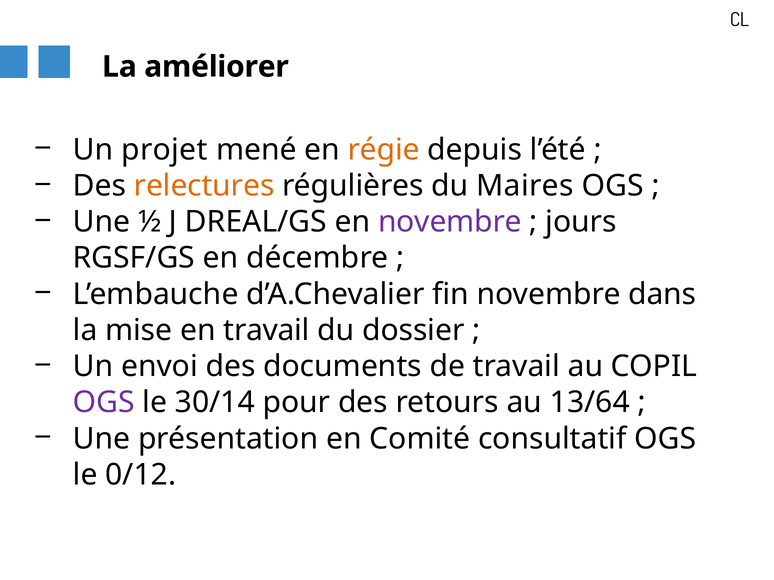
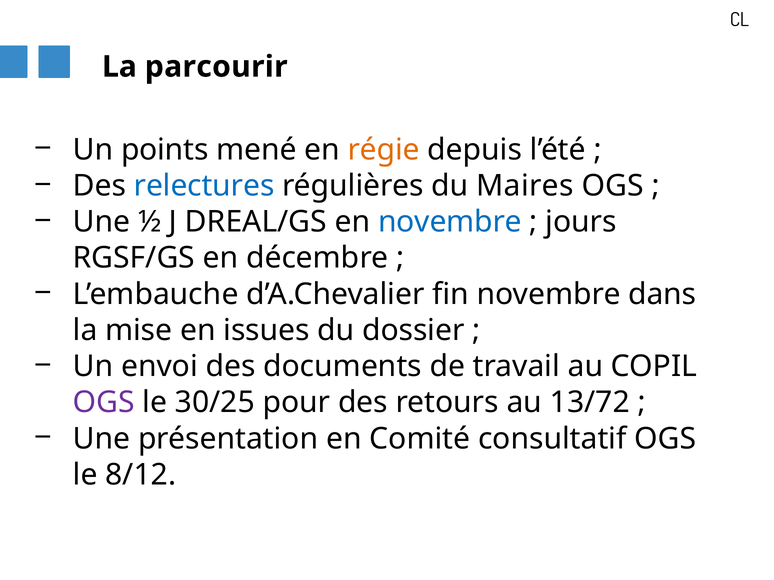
améliorer: améliorer -> parcourir
projet: projet -> points
relectures colour: orange -> blue
novembre at (450, 222) colour: purple -> blue
en travail: travail -> issues
30/14: 30/14 -> 30/25
13/64: 13/64 -> 13/72
0/12: 0/12 -> 8/12
